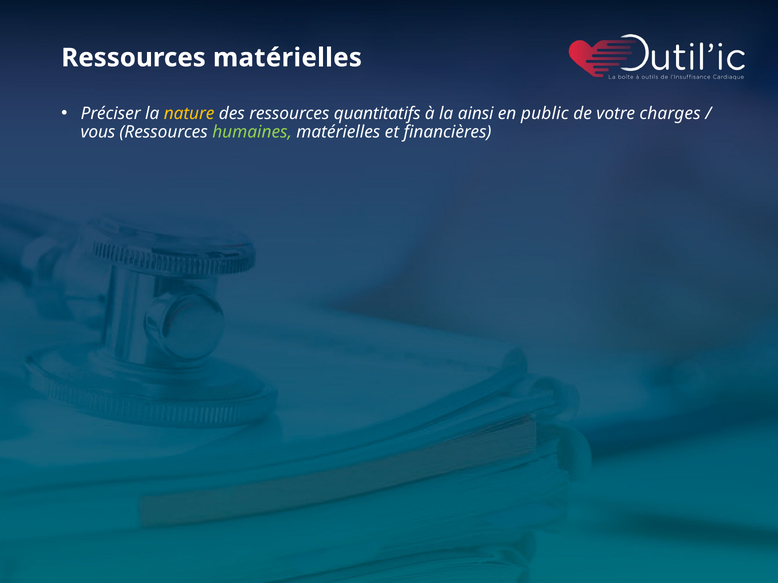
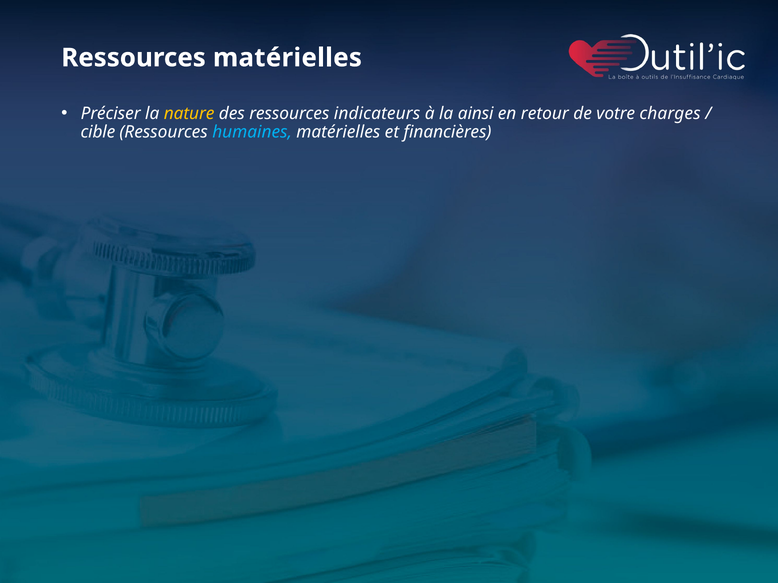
quantitatifs: quantitatifs -> indicateurs
public: public -> retour
vous: vous -> cible
humaines colour: light green -> light blue
